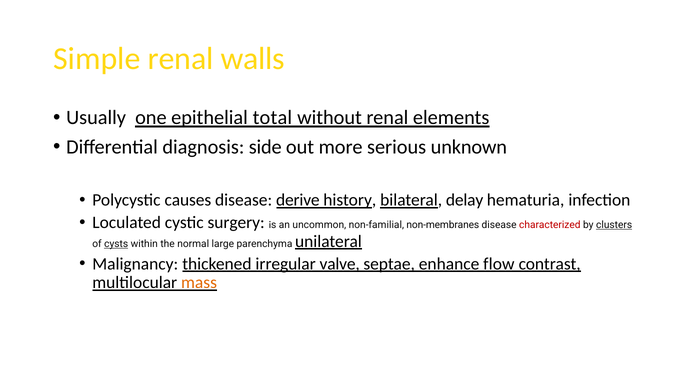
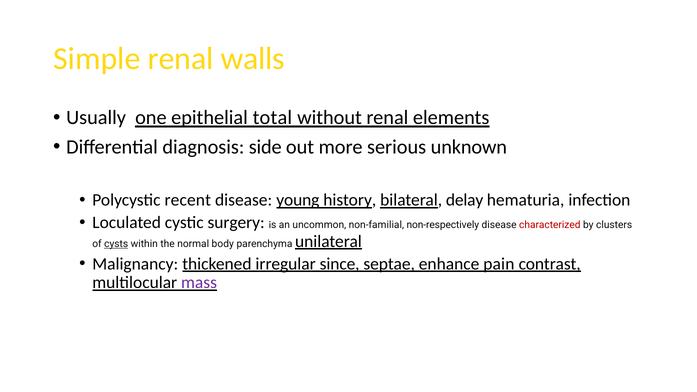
causes: causes -> recent
derive: derive -> young
non-membranes: non-membranes -> non-respectively
clusters underline: present -> none
large: large -> body
valve: valve -> since
flow: flow -> pain
mass colour: orange -> purple
